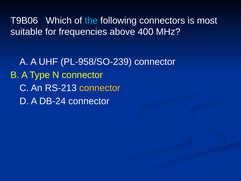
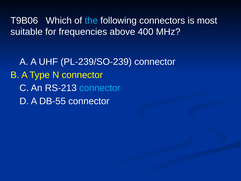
PL-958/SO-239: PL-958/SO-239 -> PL-239/SO-239
connector at (100, 88) colour: yellow -> light blue
DB-24: DB-24 -> DB-55
